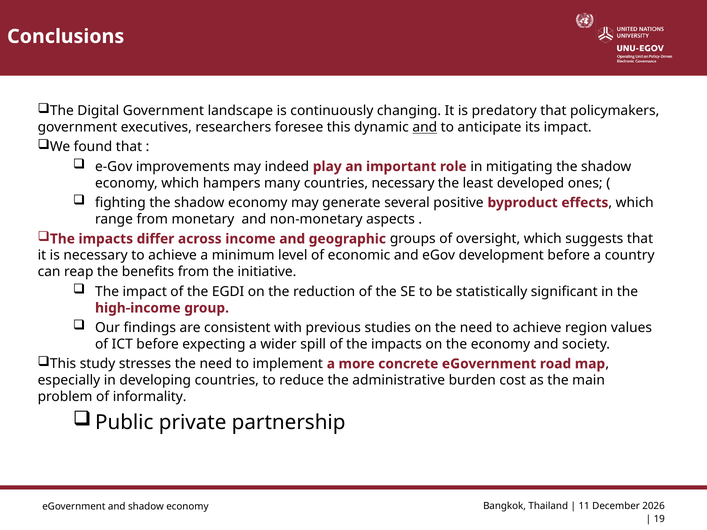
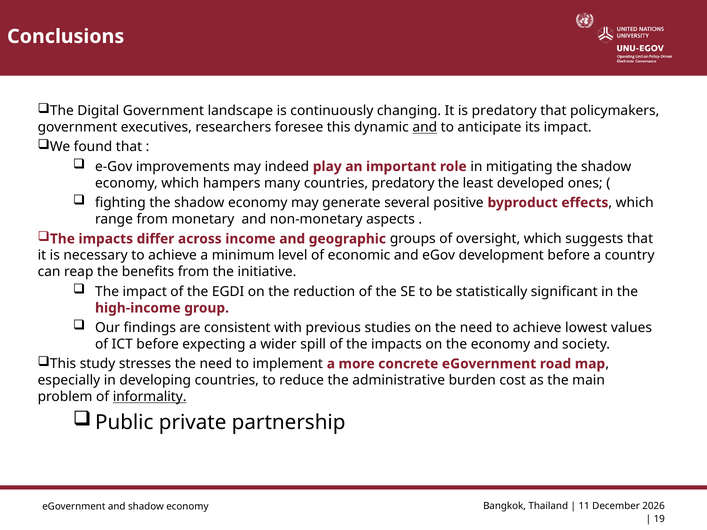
countries necessary: necessary -> predatory
region: region -> lowest
informality underline: none -> present
